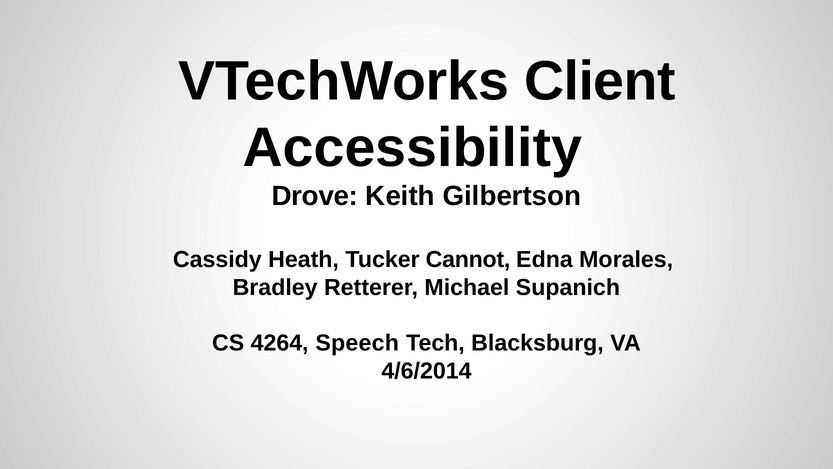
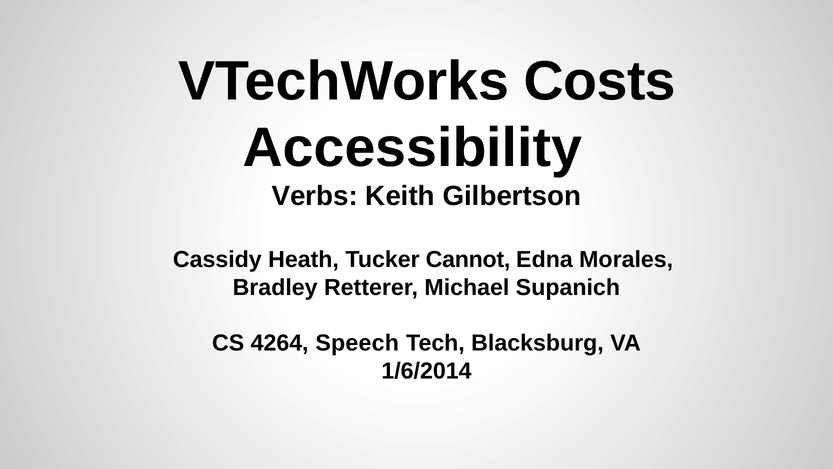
Client: Client -> Costs
Drove: Drove -> Verbs
4/6/2014: 4/6/2014 -> 1/6/2014
